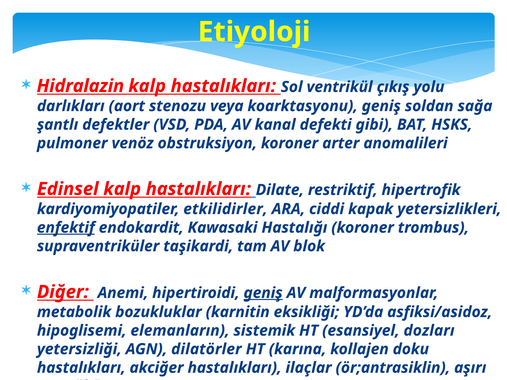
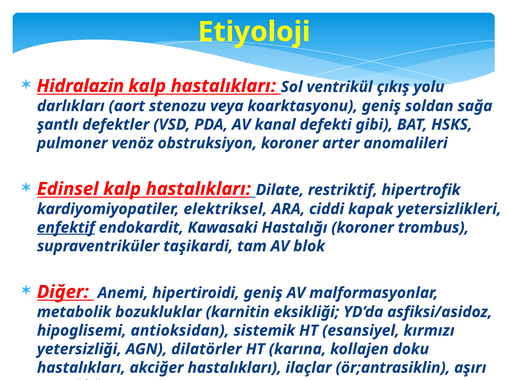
etkilidirler: etkilidirler -> elektriksel
geniş at (263, 293) underline: present -> none
elemanların: elemanların -> antioksidan
dozları: dozları -> kırmızı
